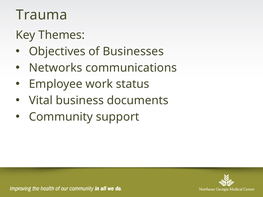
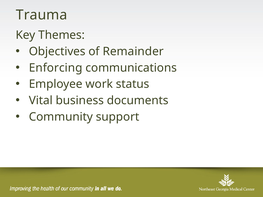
Businesses: Businesses -> Remainder
Networks: Networks -> Enforcing
